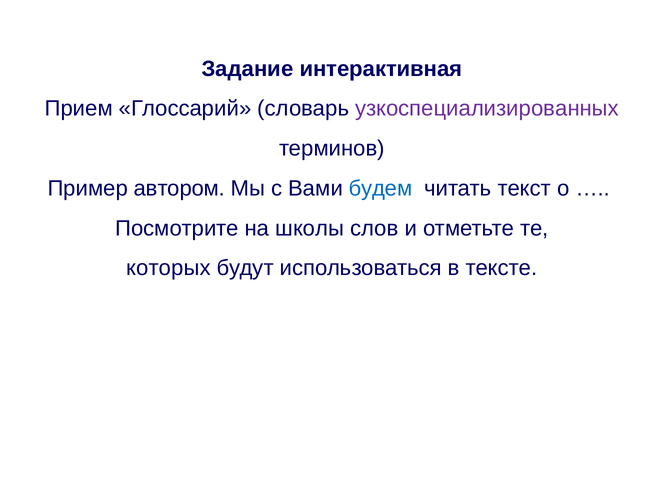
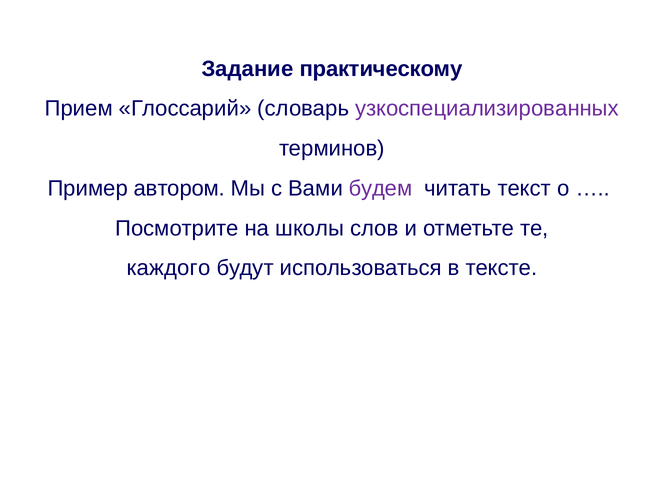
интерактивная: интерактивная -> практическому
будем colour: blue -> purple
которых: которых -> каждого
